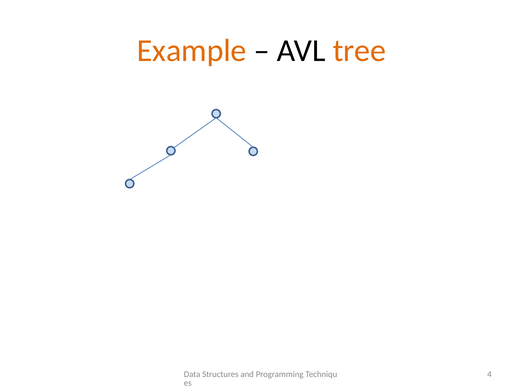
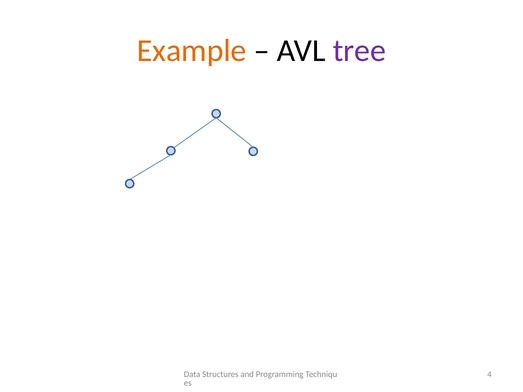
tree colour: orange -> purple
